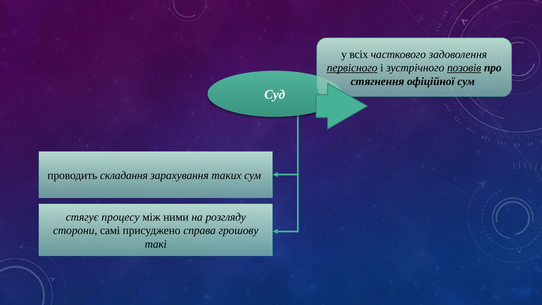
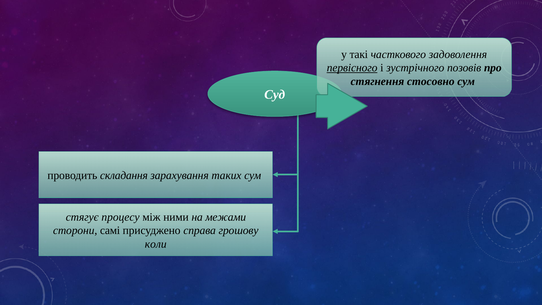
всіх: всіх -> такі
позовів underline: present -> none
офіційної: офіційної -> стосовно
розгляду: розгляду -> межами
такі: такі -> коли
